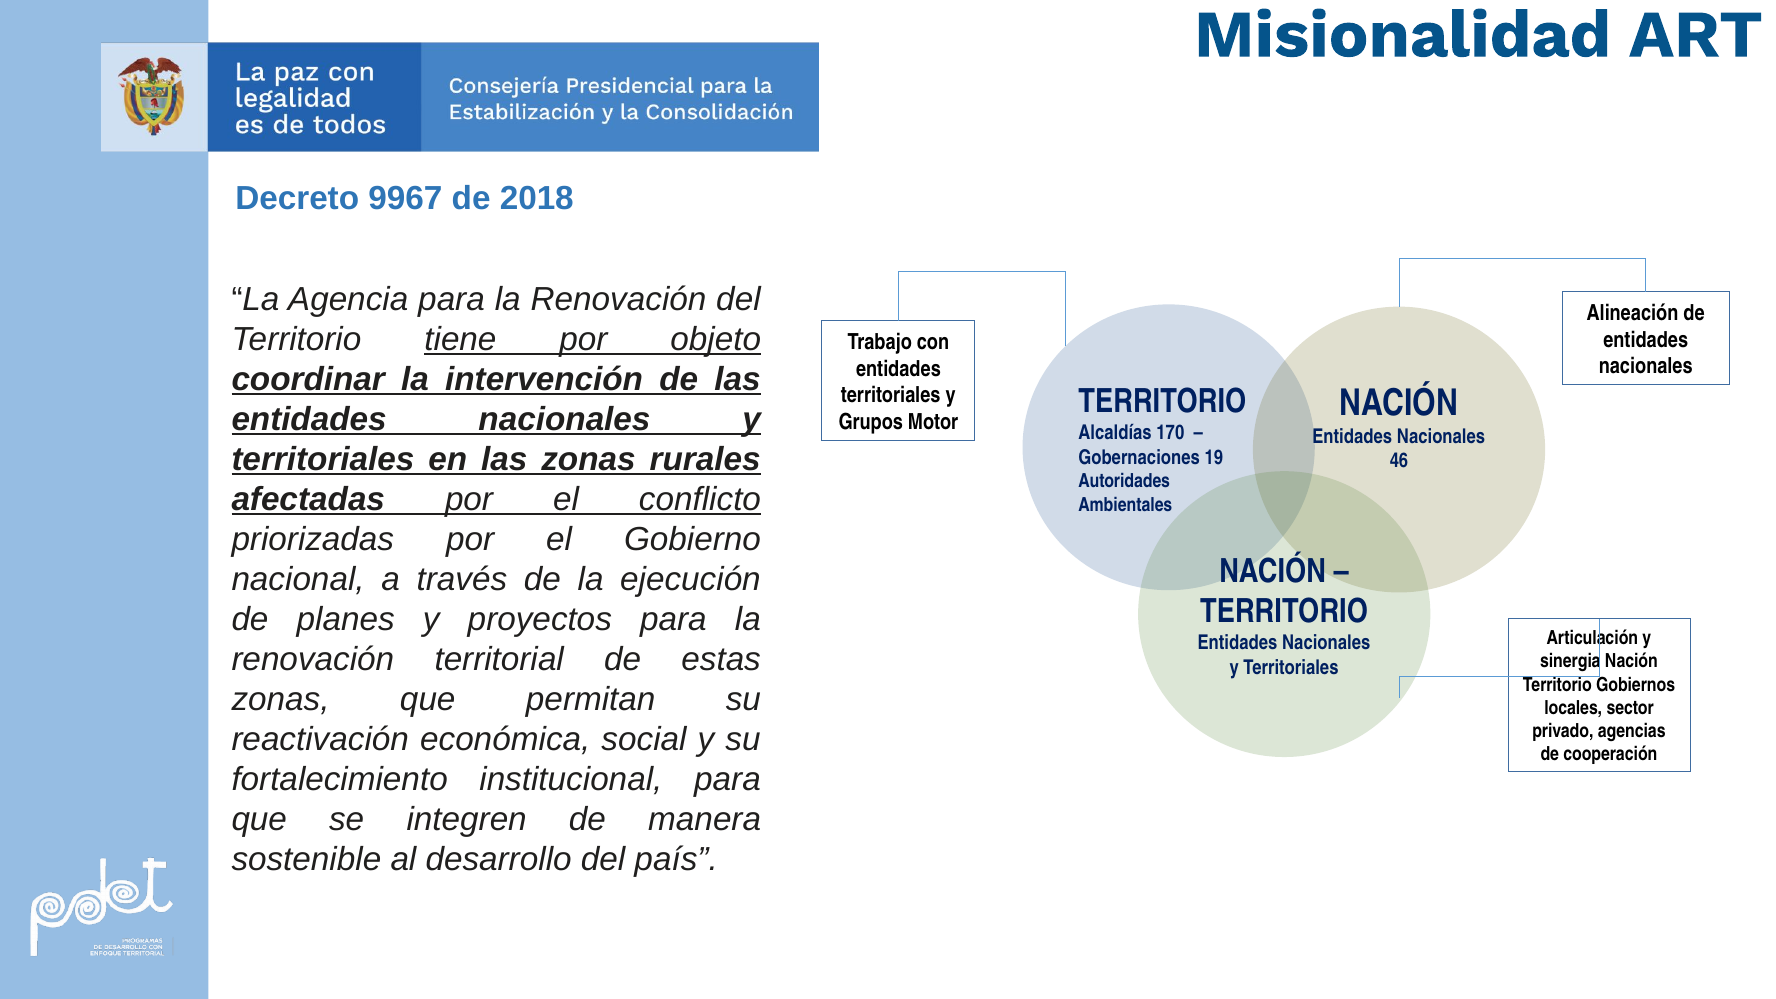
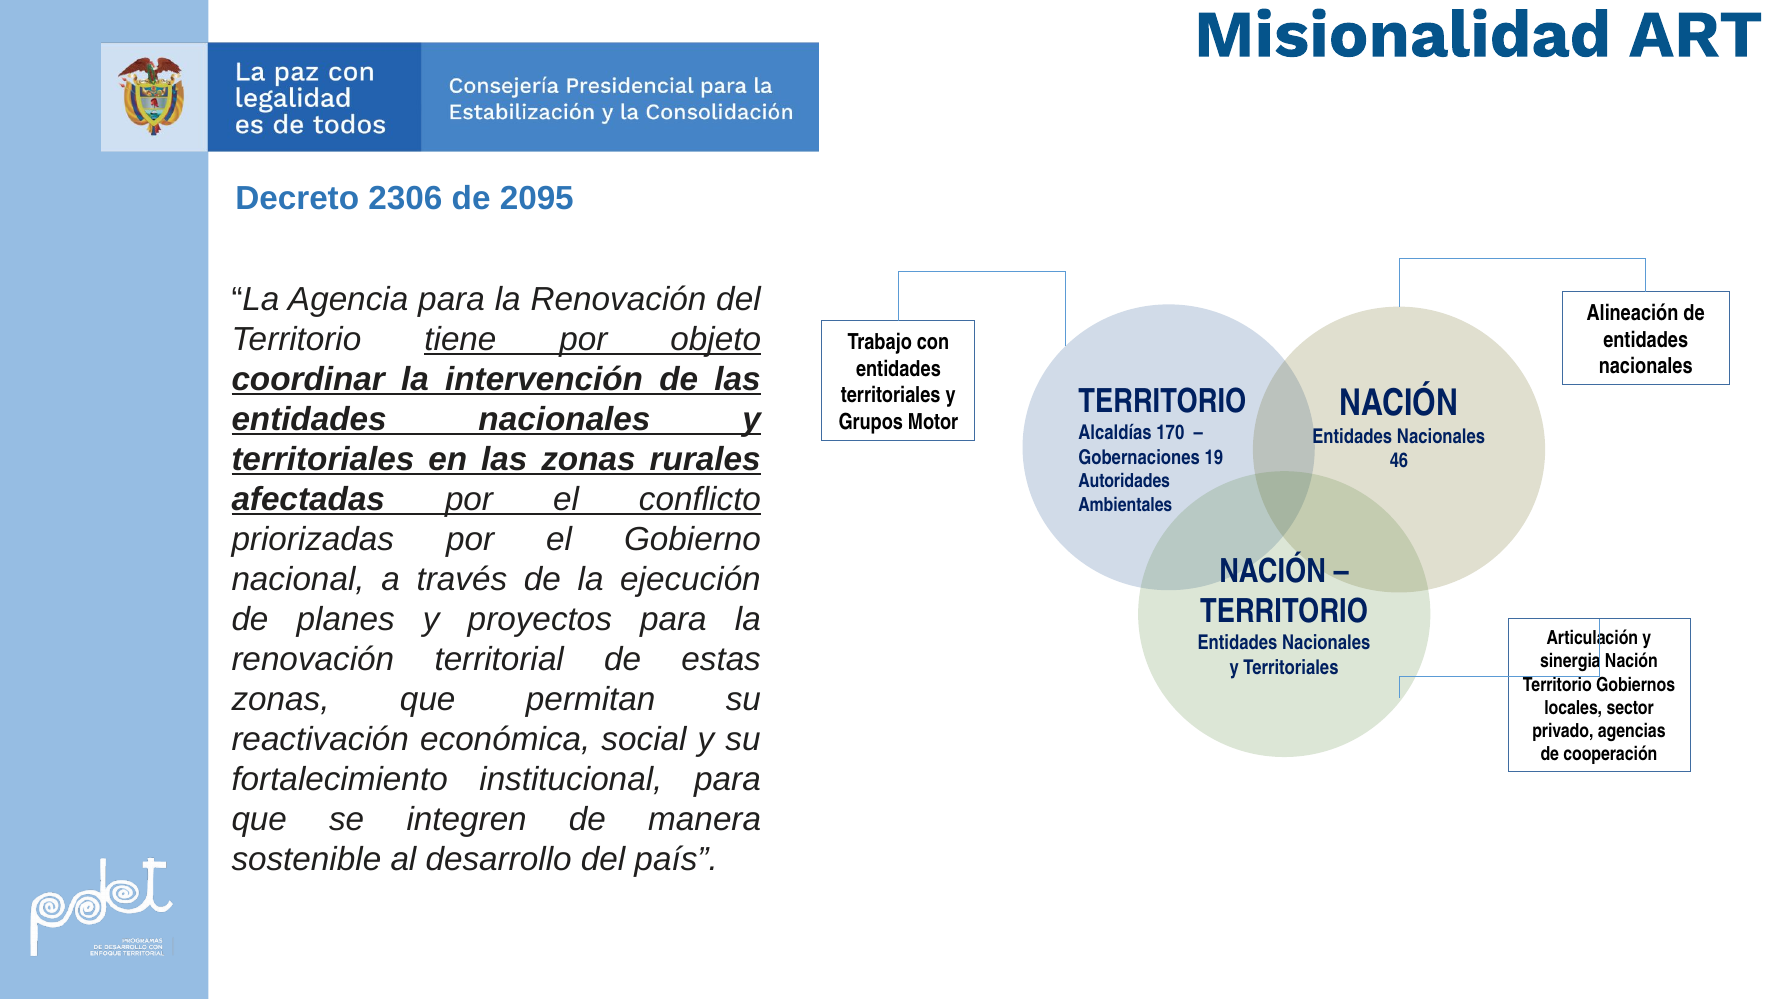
9967: 9967 -> 2306
2018: 2018 -> 2095
